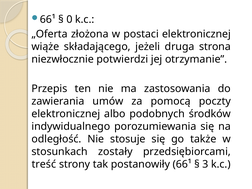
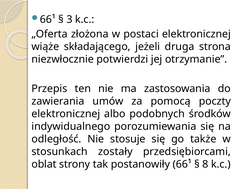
0: 0 -> 3
treść: treść -> oblat
3: 3 -> 8
